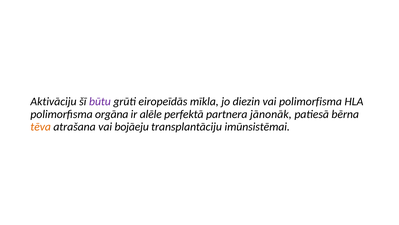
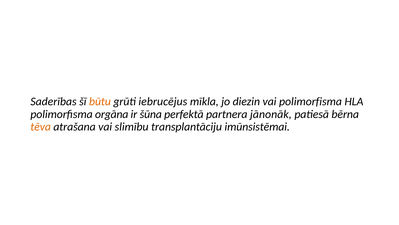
Aktivāciju: Aktivāciju -> Saderības
būtu colour: purple -> orange
eiropeīdās: eiropeīdās -> iebrucējus
alēle: alēle -> šūna
bojāeju: bojāeju -> slimību
